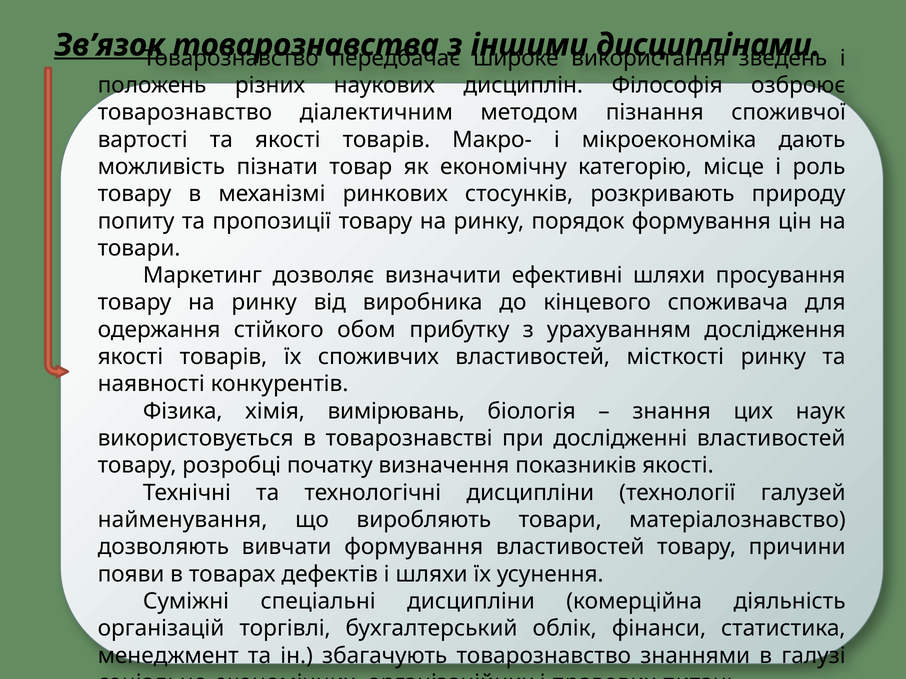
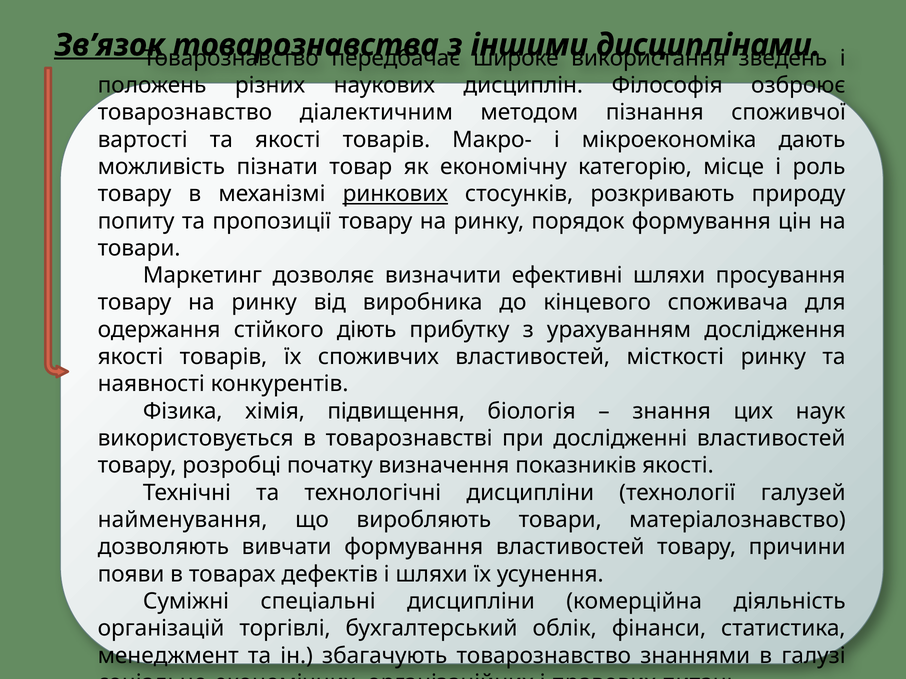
ринкових underline: none -> present
обом: обом -> діють
вимірювань: вимірювань -> підвищення
